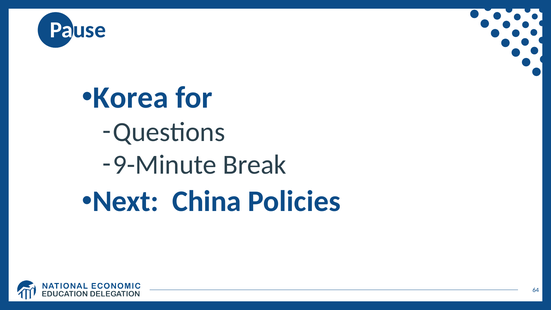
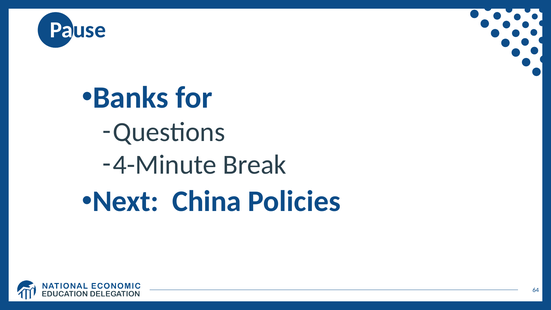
Korea: Korea -> Banks
9-Minute: 9-Minute -> 4-Minute
